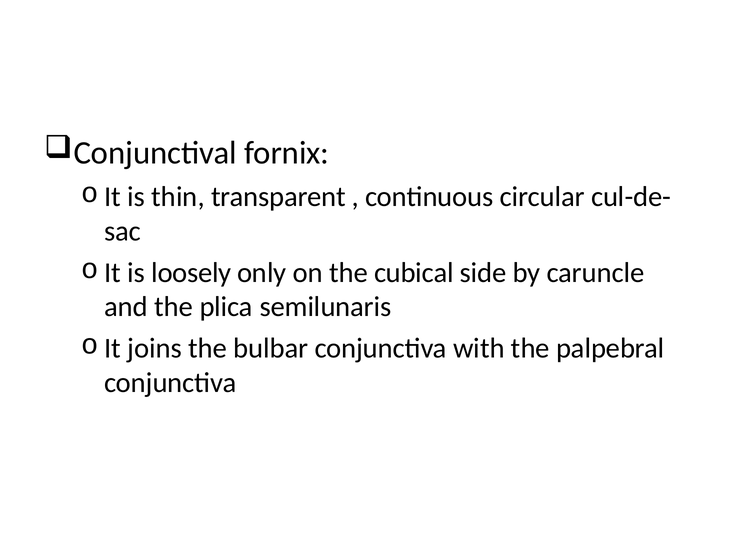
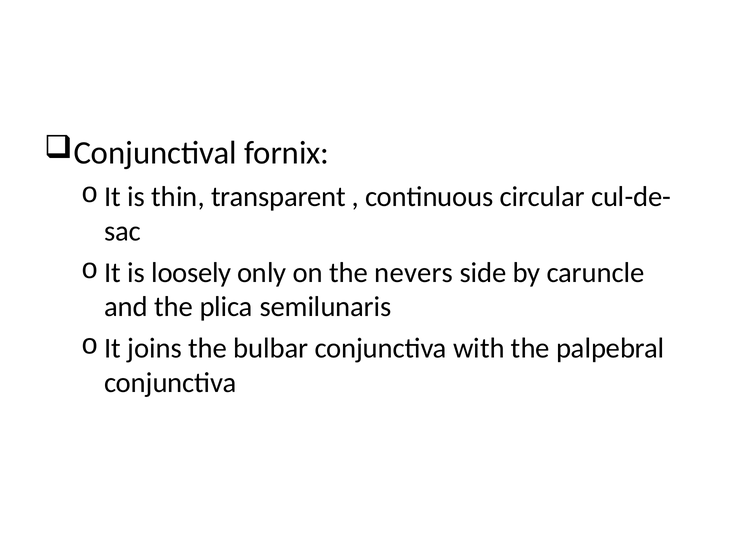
cubical: cubical -> nevers
